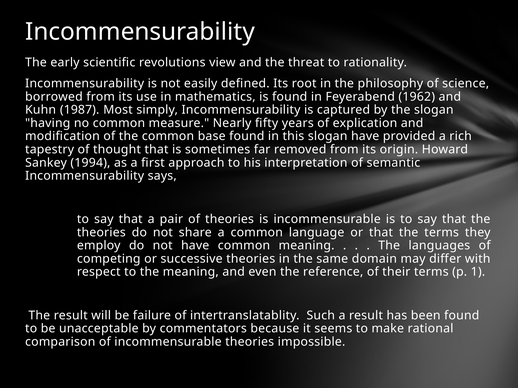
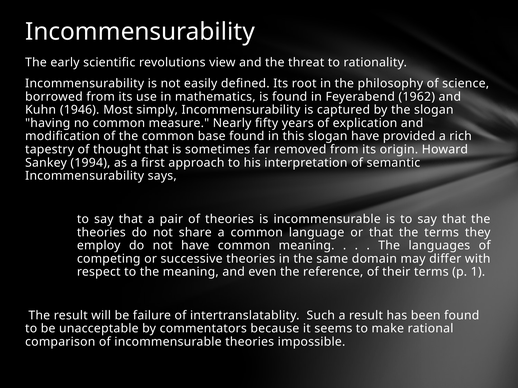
1987: 1987 -> 1946
